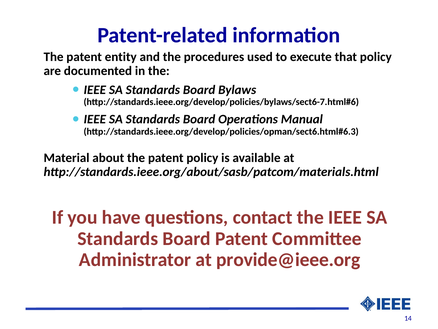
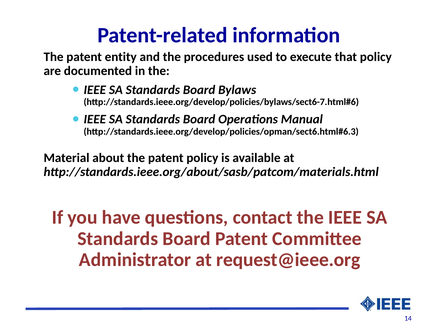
provide@ieee.org: provide@ieee.org -> request@ieee.org
